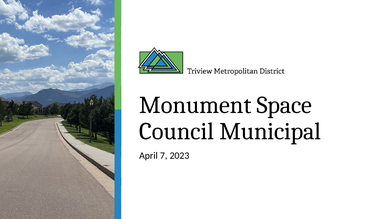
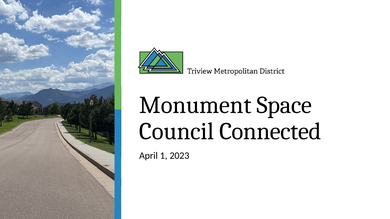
Municipal: Municipal -> Connected
7: 7 -> 1
